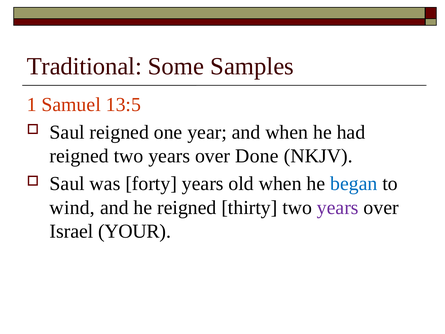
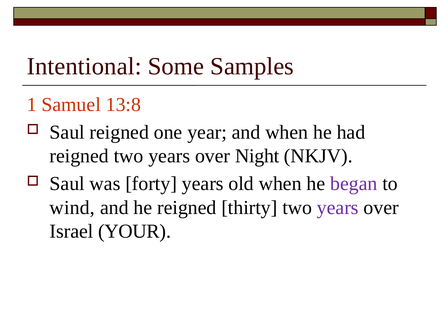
Traditional: Traditional -> Intentional
13:5: 13:5 -> 13:8
Done: Done -> Night
began colour: blue -> purple
